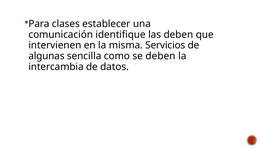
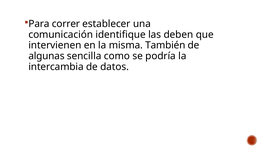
clases: clases -> correr
Servicios: Servicios -> También
se deben: deben -> podría
